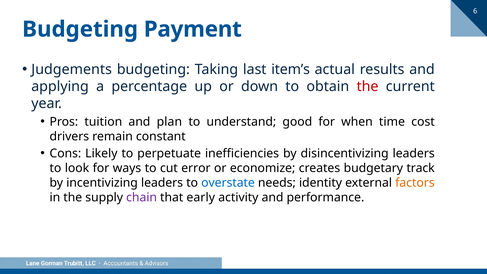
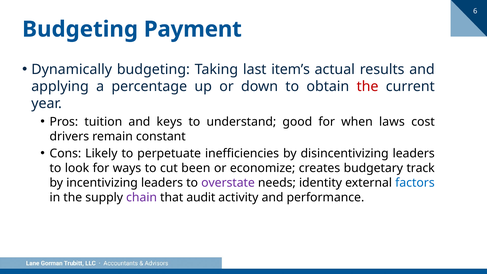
Judgements: Judgements -> Dynamically
plan: plan -> keys
time: time -> laws
error: error -> been
overstate colour: blue -> purple
factors colour: orange -> blue
early: early -> audit
